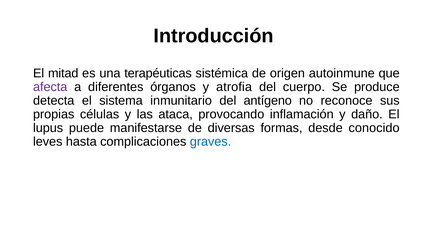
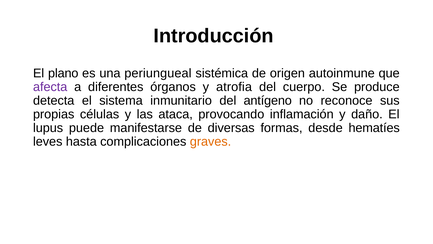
mitad: mitad -> plano
terapéuticas: terapéuticas -> periungueal
conocido: conocido -> hematíes
graves colour: blue -> orange
